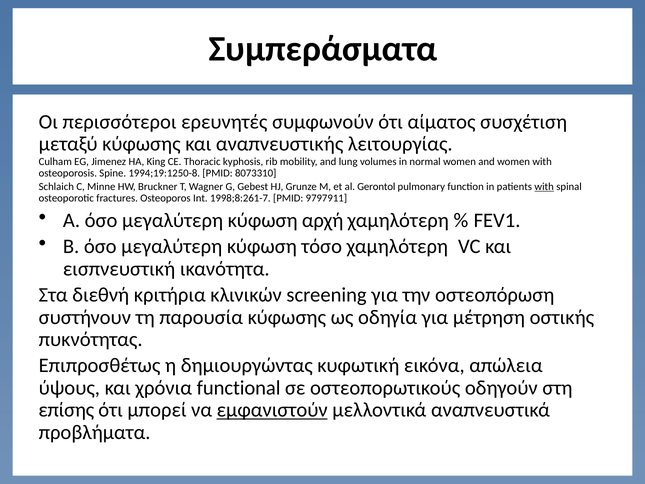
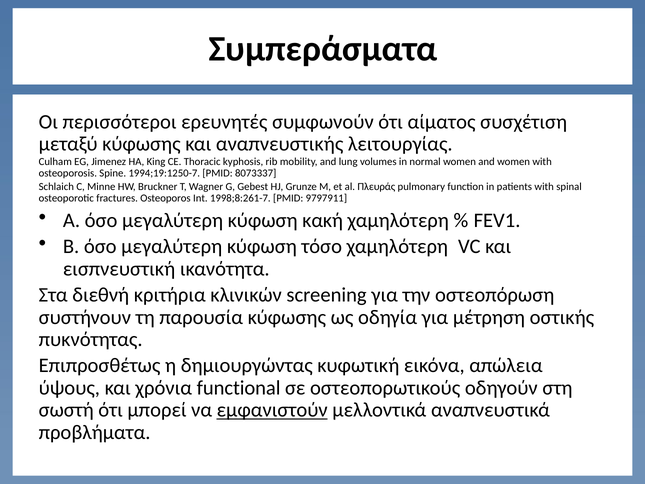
1994;19:1250-8: 1994;19:1250-8 -> 1994;19:1250-7
8073310: 8073310 -> 8073337
Gerontol: Gerontol -> Πλευράς
with at (544, 187) underline: present -> none
αρχή: αρχή -> κακή
επίσης: επίσης -> σωστή
